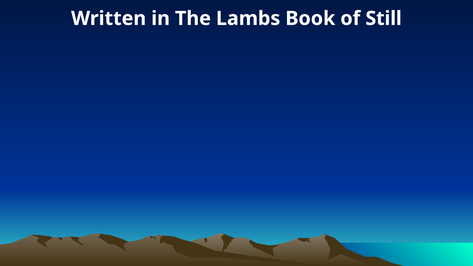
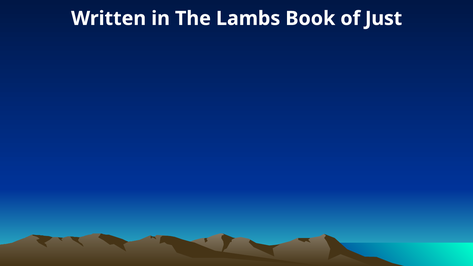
Still: Still -> Just
